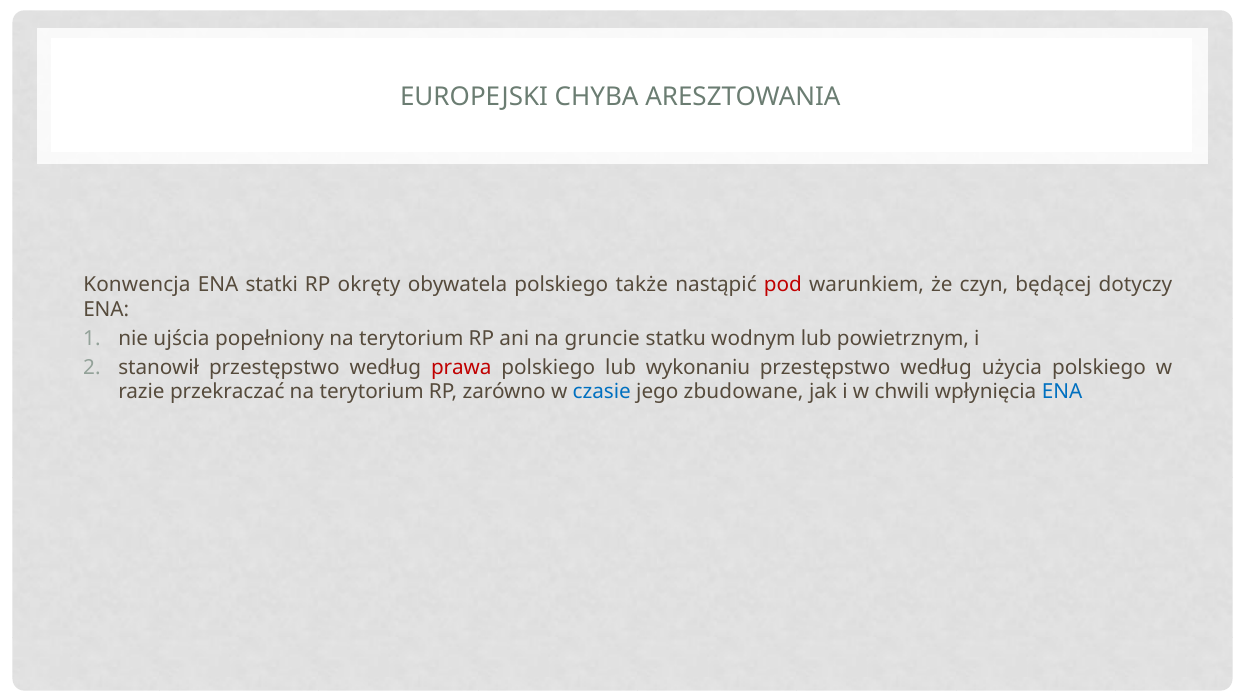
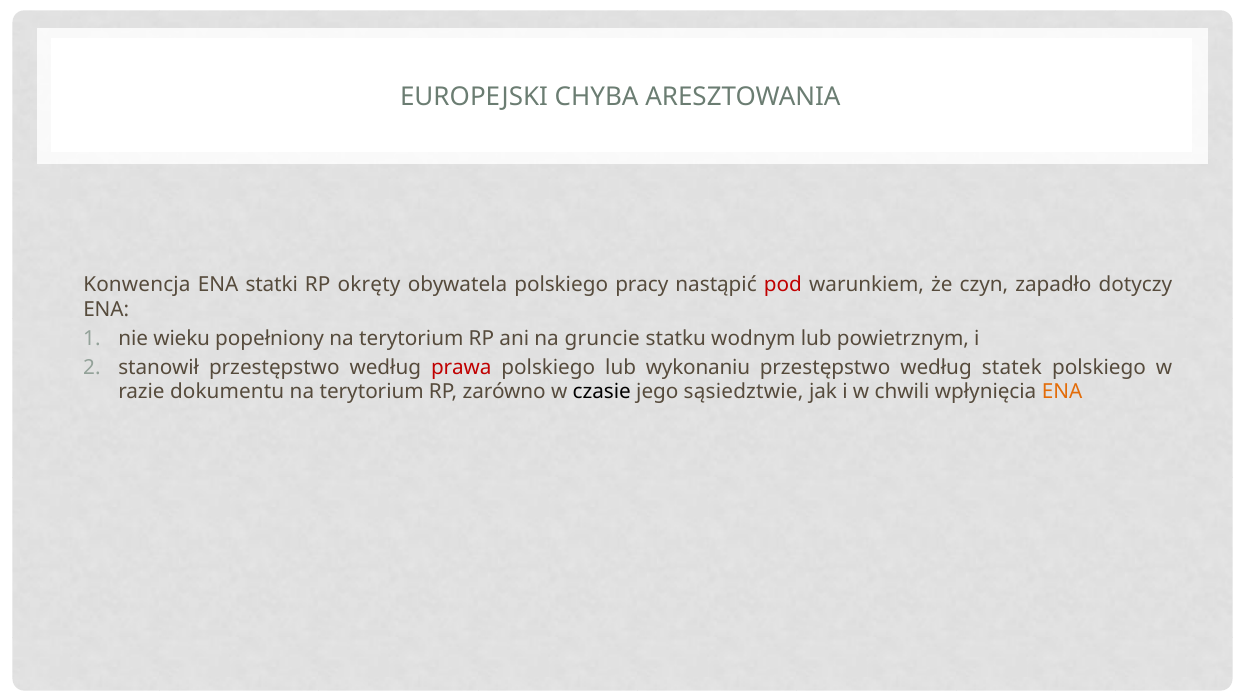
także: także -> pracy
będącej: będącej -> zapadło
ujścia: ujścia -> wieku
użycia: użycia -> statek
przekraczać: przekraczać -> dokumentu
czasie colour: blue -> black
zbudowane: zbudowane -> sąsiedztwie
ENA at (1062, 392) colour: blue -> orange
